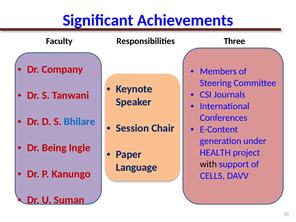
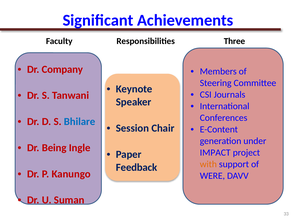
HEALTH: HEALTH -> IMPACT
with colour: black -> orange
Language: Language -> Feedback
CELLS: CELLS -> WERE
